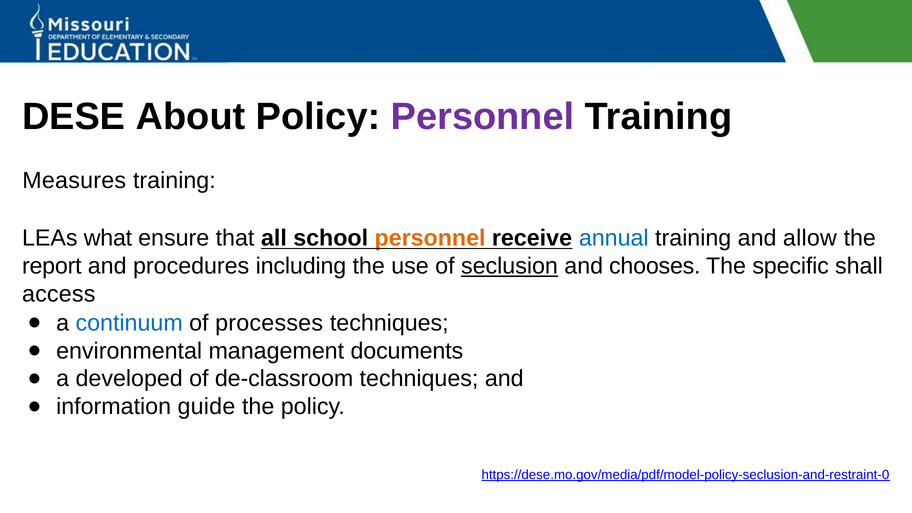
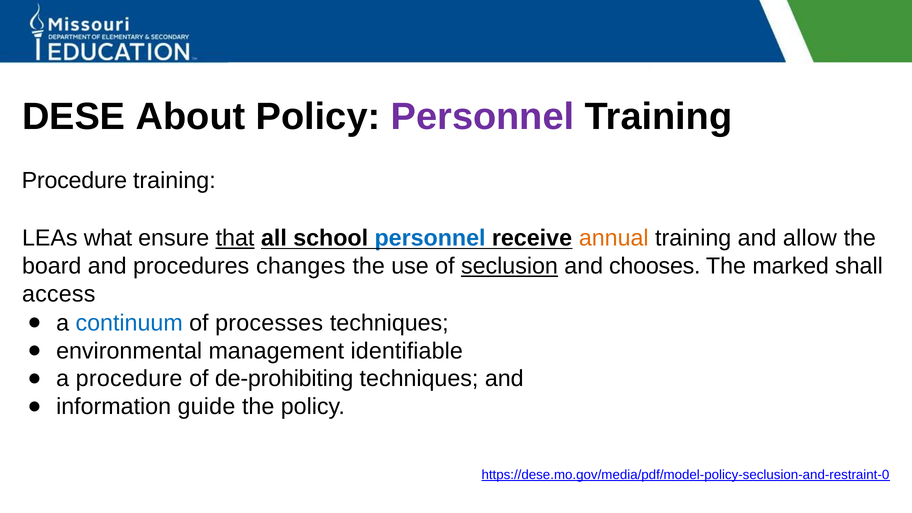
Measures at (74, 181): Measures -> Procedure
that underline: none -> present
personnel at (430, 238) colour: orange -> blue
annual colour: blue -> orange
report: report -> board
including: including -> changes
specific: specific -> marked
documents: documents -> identifiable
a developed: developed -> procedure
de-classroom: de-classroom -> de-prohibiting
